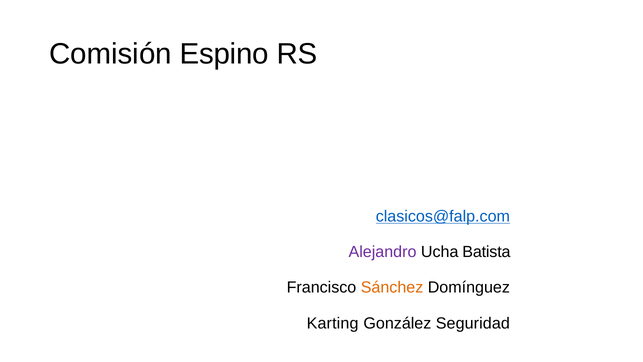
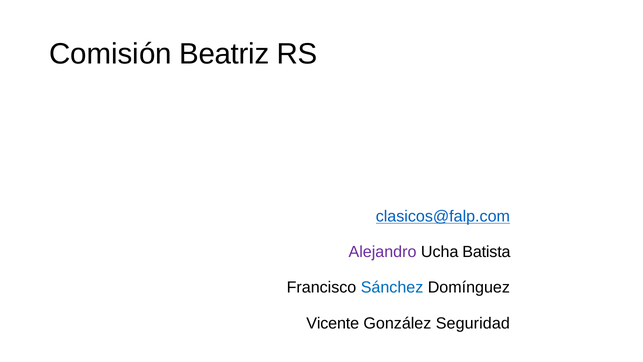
Espino: Espino -> Beatriz
Sánchez colour: orange -> blue
Karting: Karting -> Vicente
